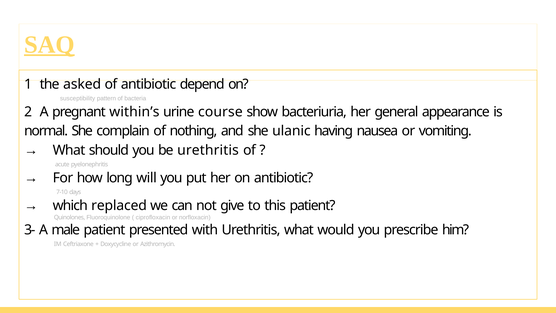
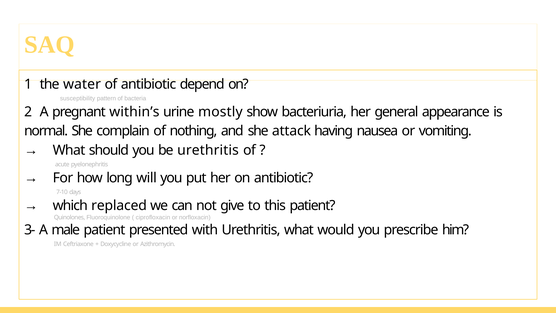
SAQ underline: present -> none
asked: asked -> water
course: course -> mostly
ulanic: ulanic -> attack
